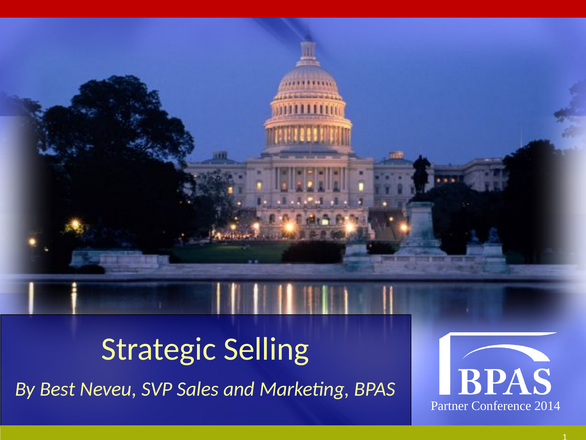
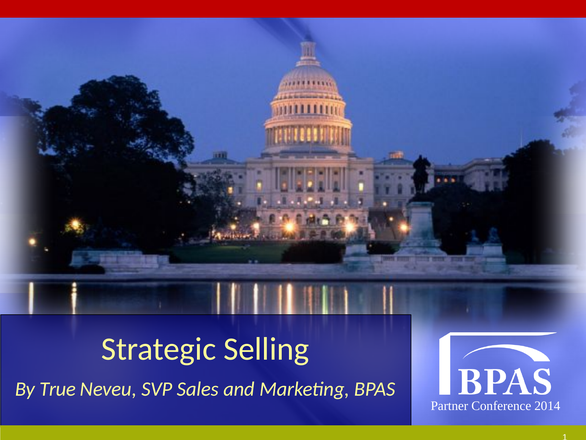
Best: Best -> True
